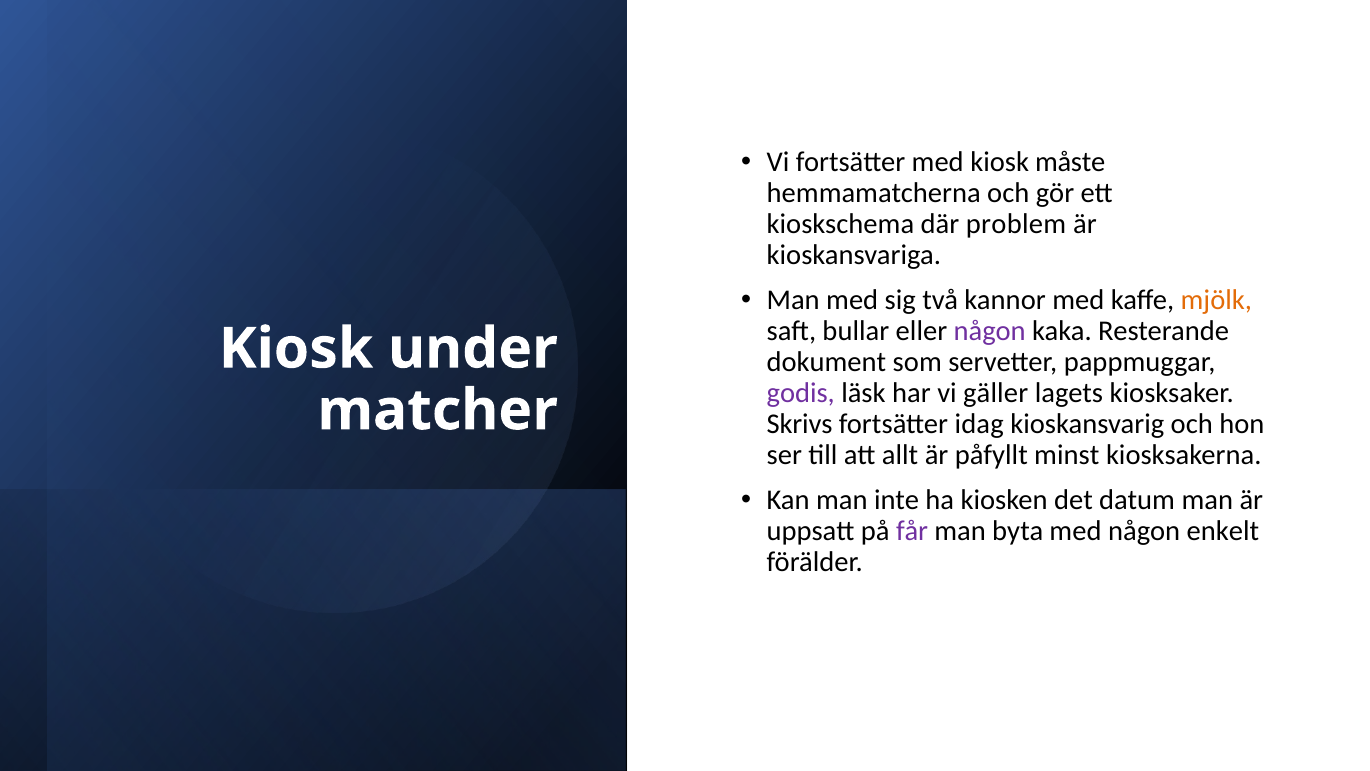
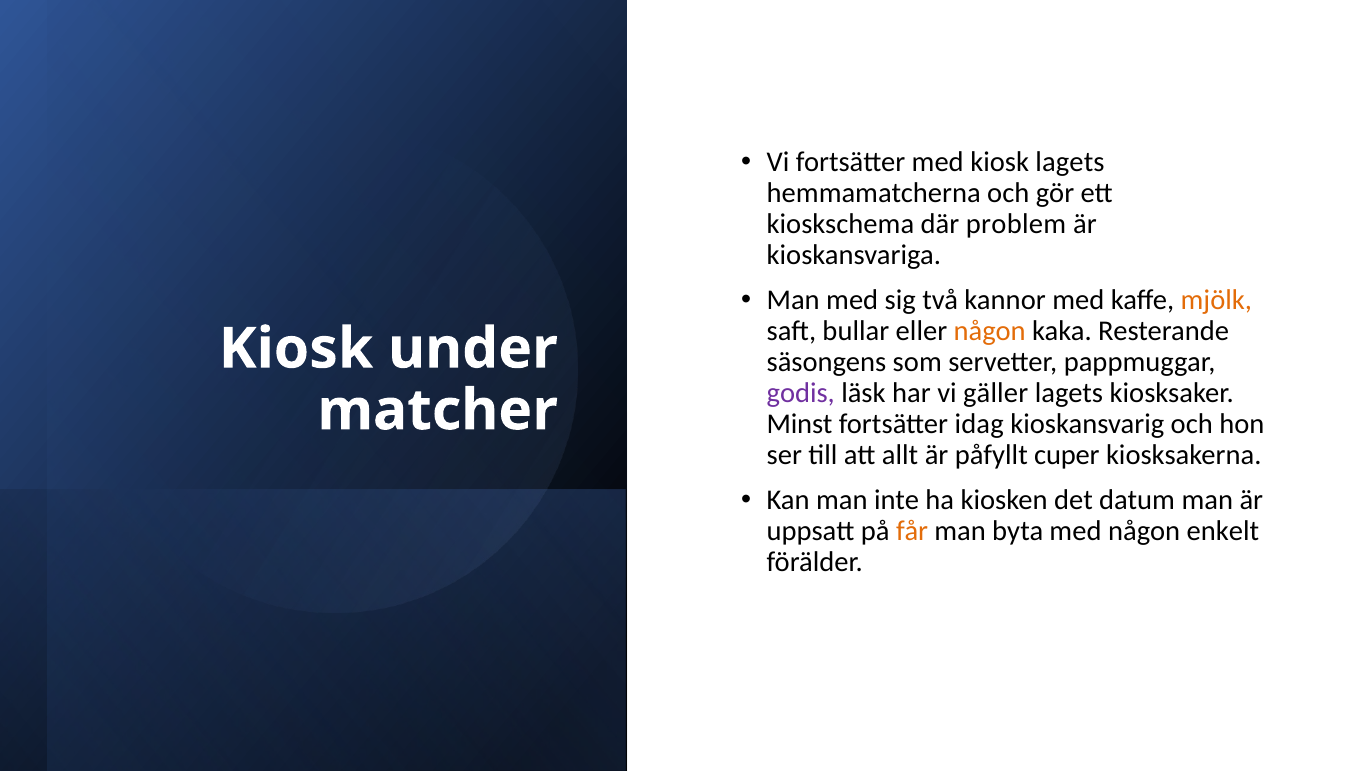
kiosk måste: måste -> lagets
någon at (990, 331) colour: purple -> orange
dokument: dokument -> säsongens
Skrivs: Skrivs -> Minst
minst: minst -> cuper
får colour: purple -> orange
